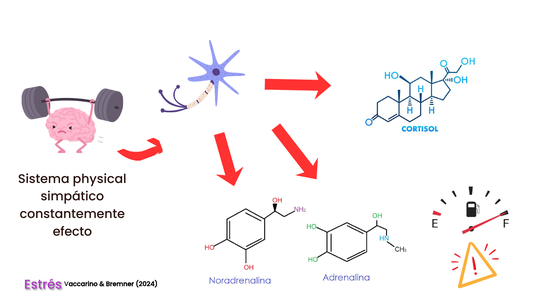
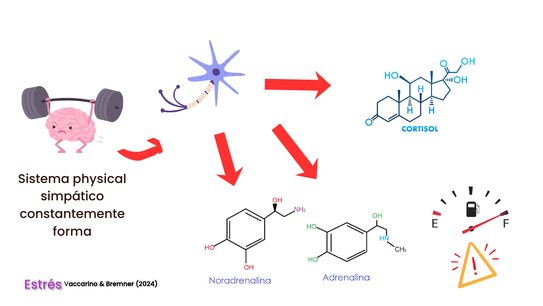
efecto: efecto -> forma
